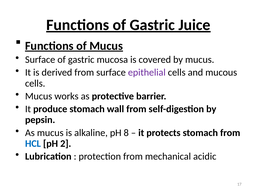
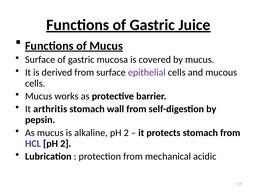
produce: produce -> arthritis
alkaline pH 8: 8 -> 2
HCL colour: blue -> purple
